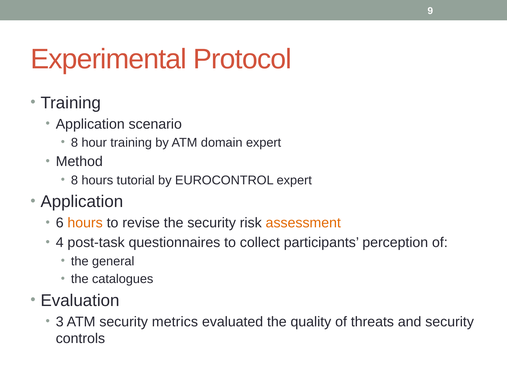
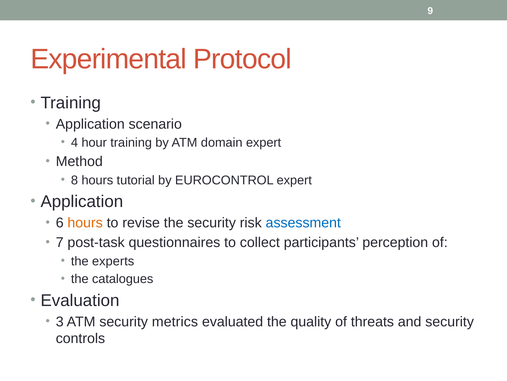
8 at (75, 142): 8 -> 4
assessment colour: orange -> blue
4: 4 -> 7
general: general -> experts
